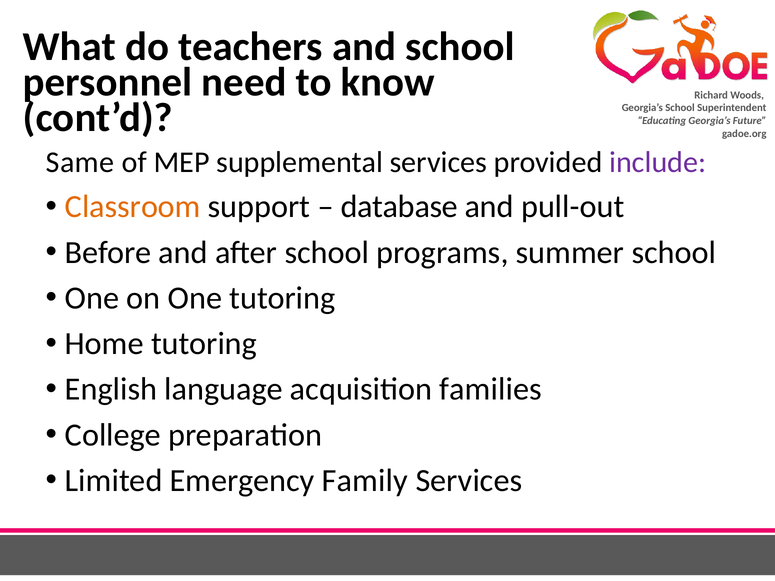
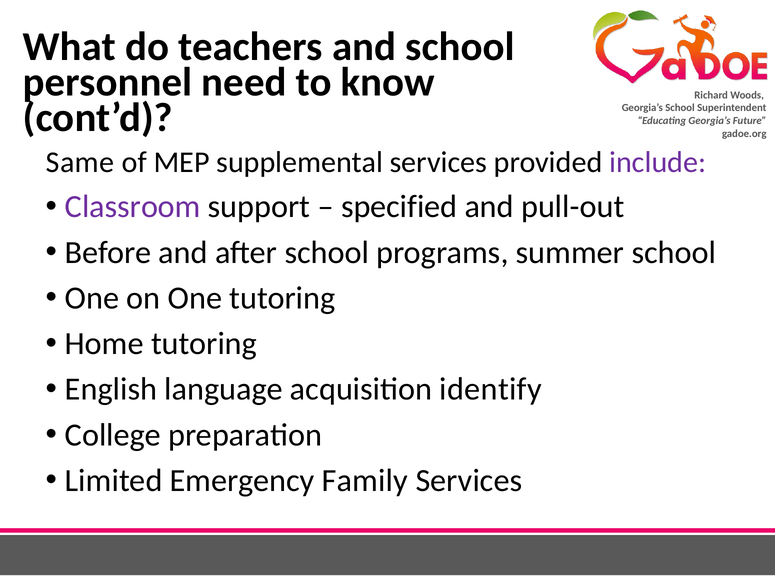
Classroom colour: orange -> purple
database: database -> specified
families: families -> identify
